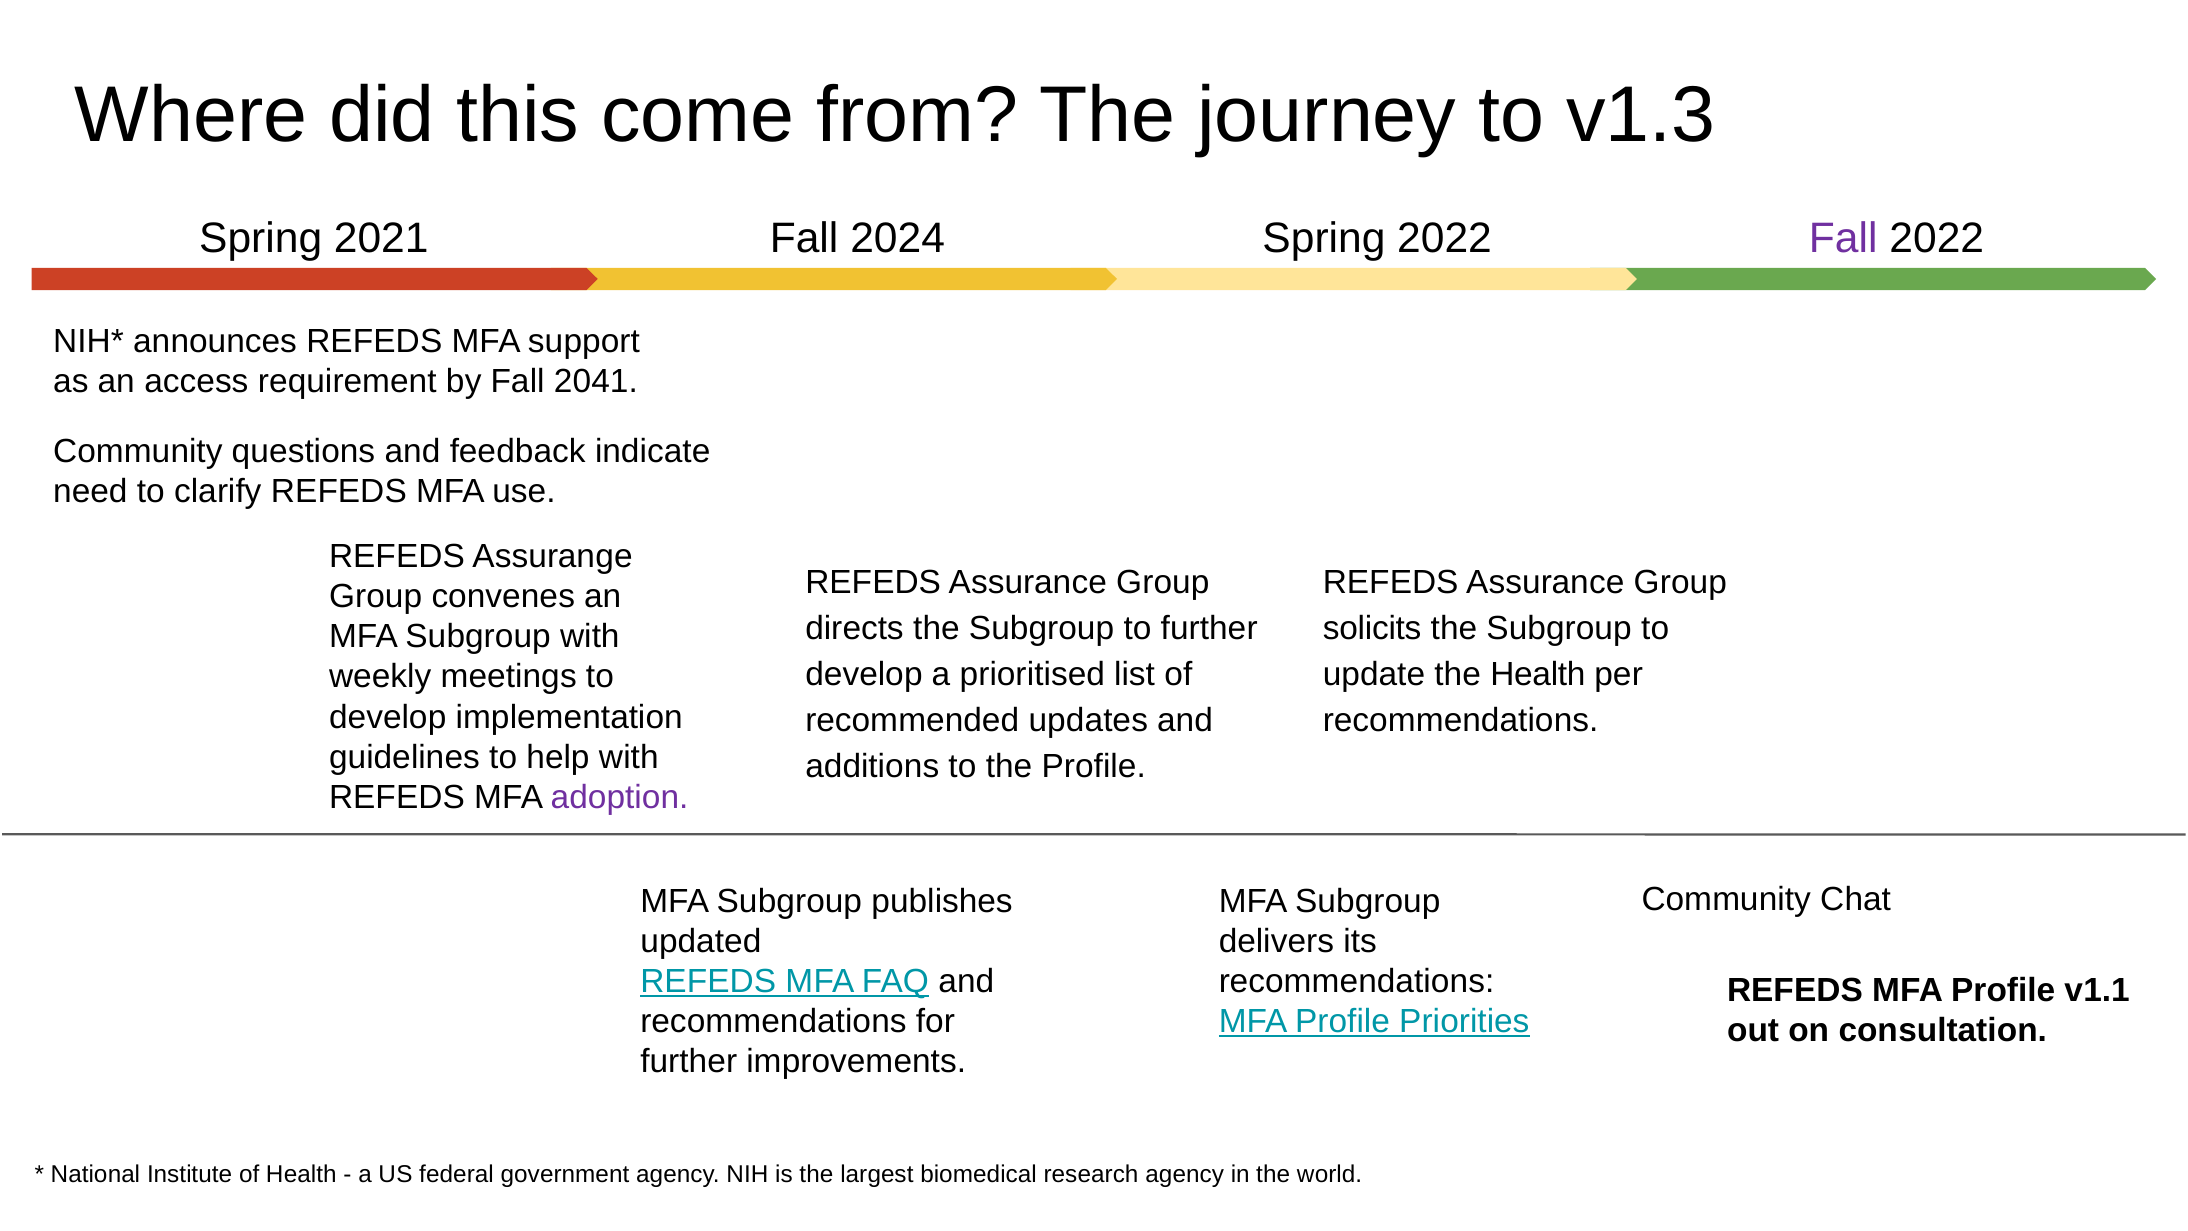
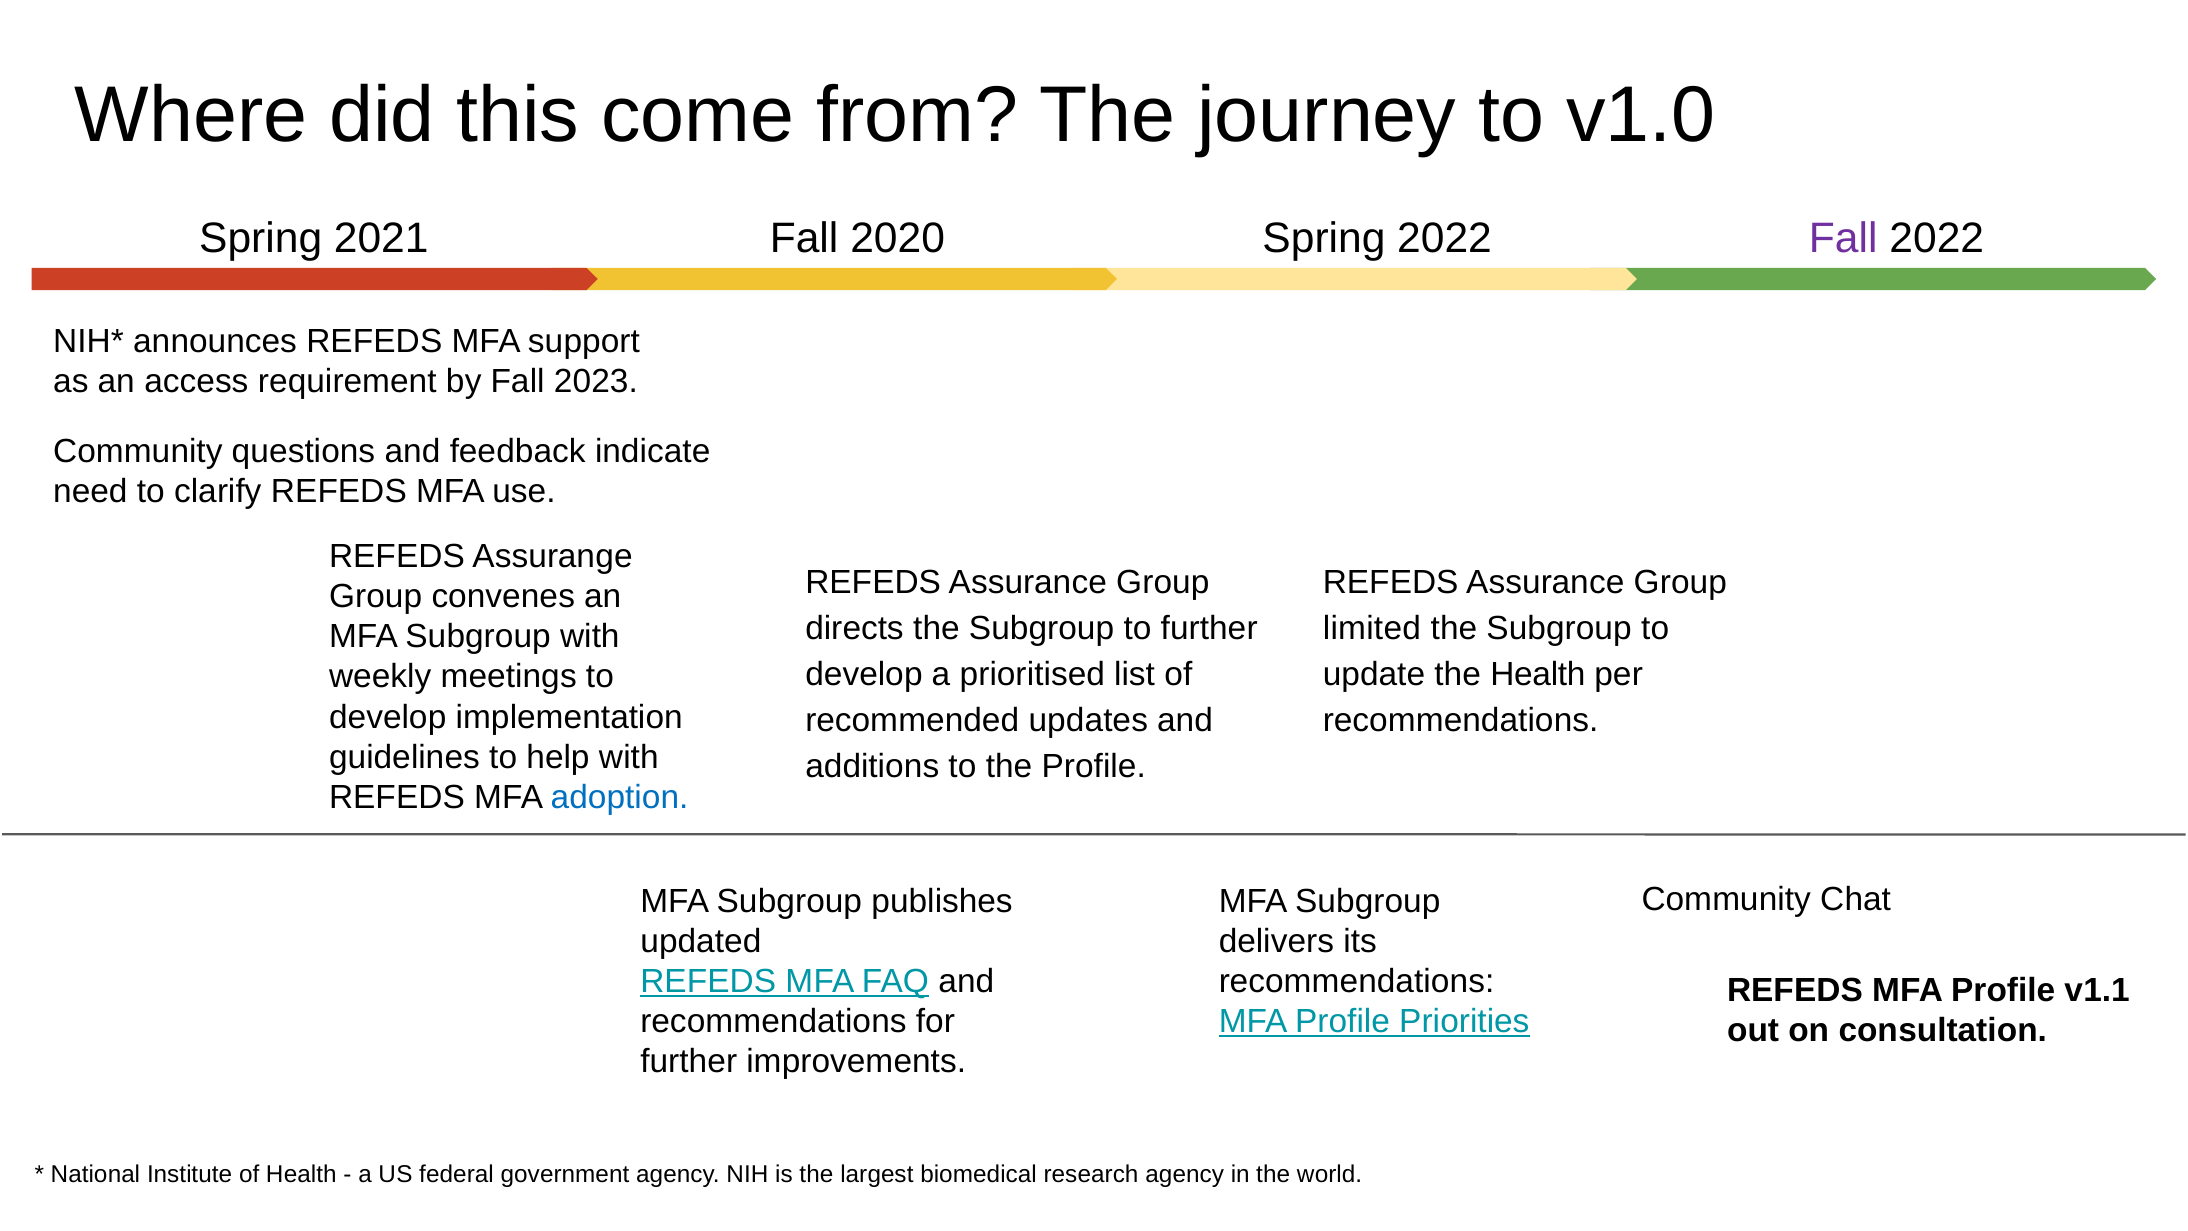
v1.3: v1.3 -> v1.0
2024: 2024 -> 2020
2041: 2041 -> 2023
solicits: solicits -> limited
adoption colour: purple -> blue
